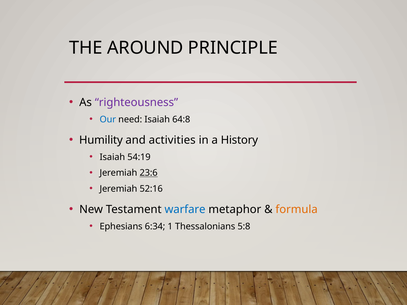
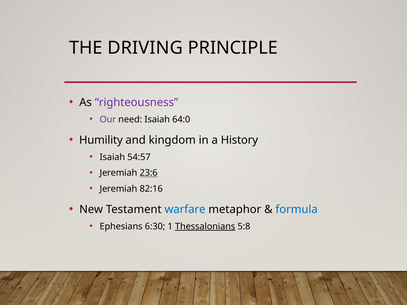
AROUND: AROUND -> DRIVING
Our colour: blue -> purple
64:8: 64:8 -> 64:0
activities: activities -> kingdom
54:19: 54:19 -> 54:57
52:16: 52:16 -> 82:16
formula colour: orange -> blue
6:34: 6:34 -> 6:30
Thessalonians underline: none -> present
